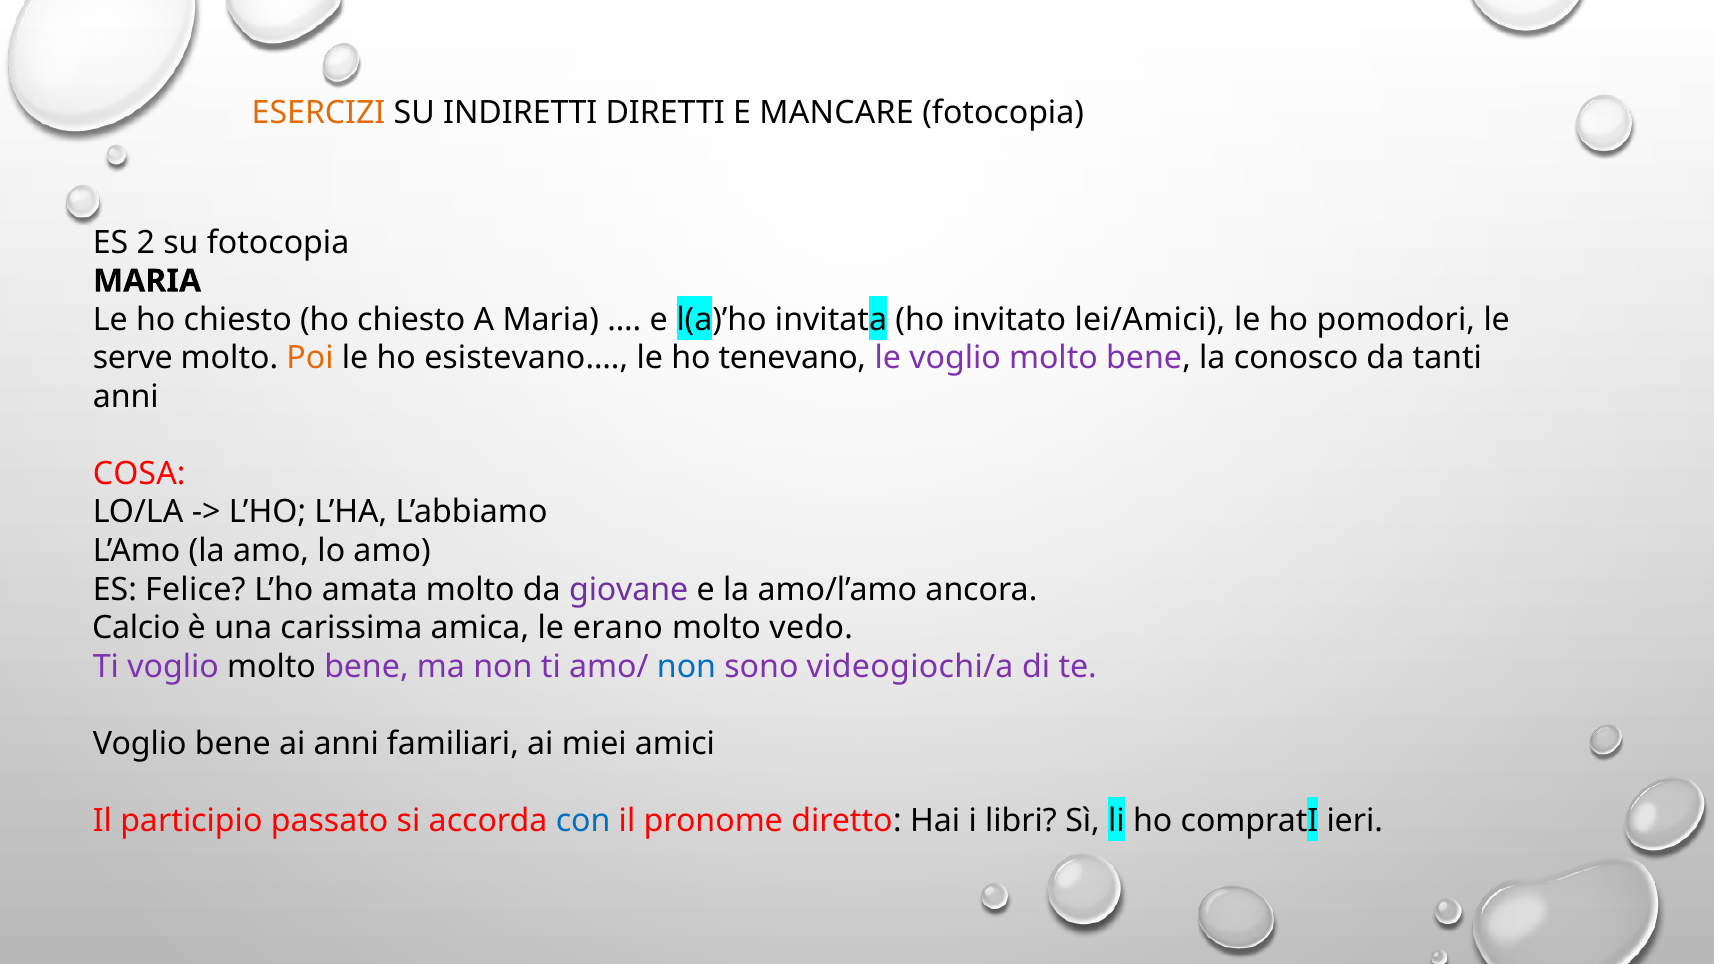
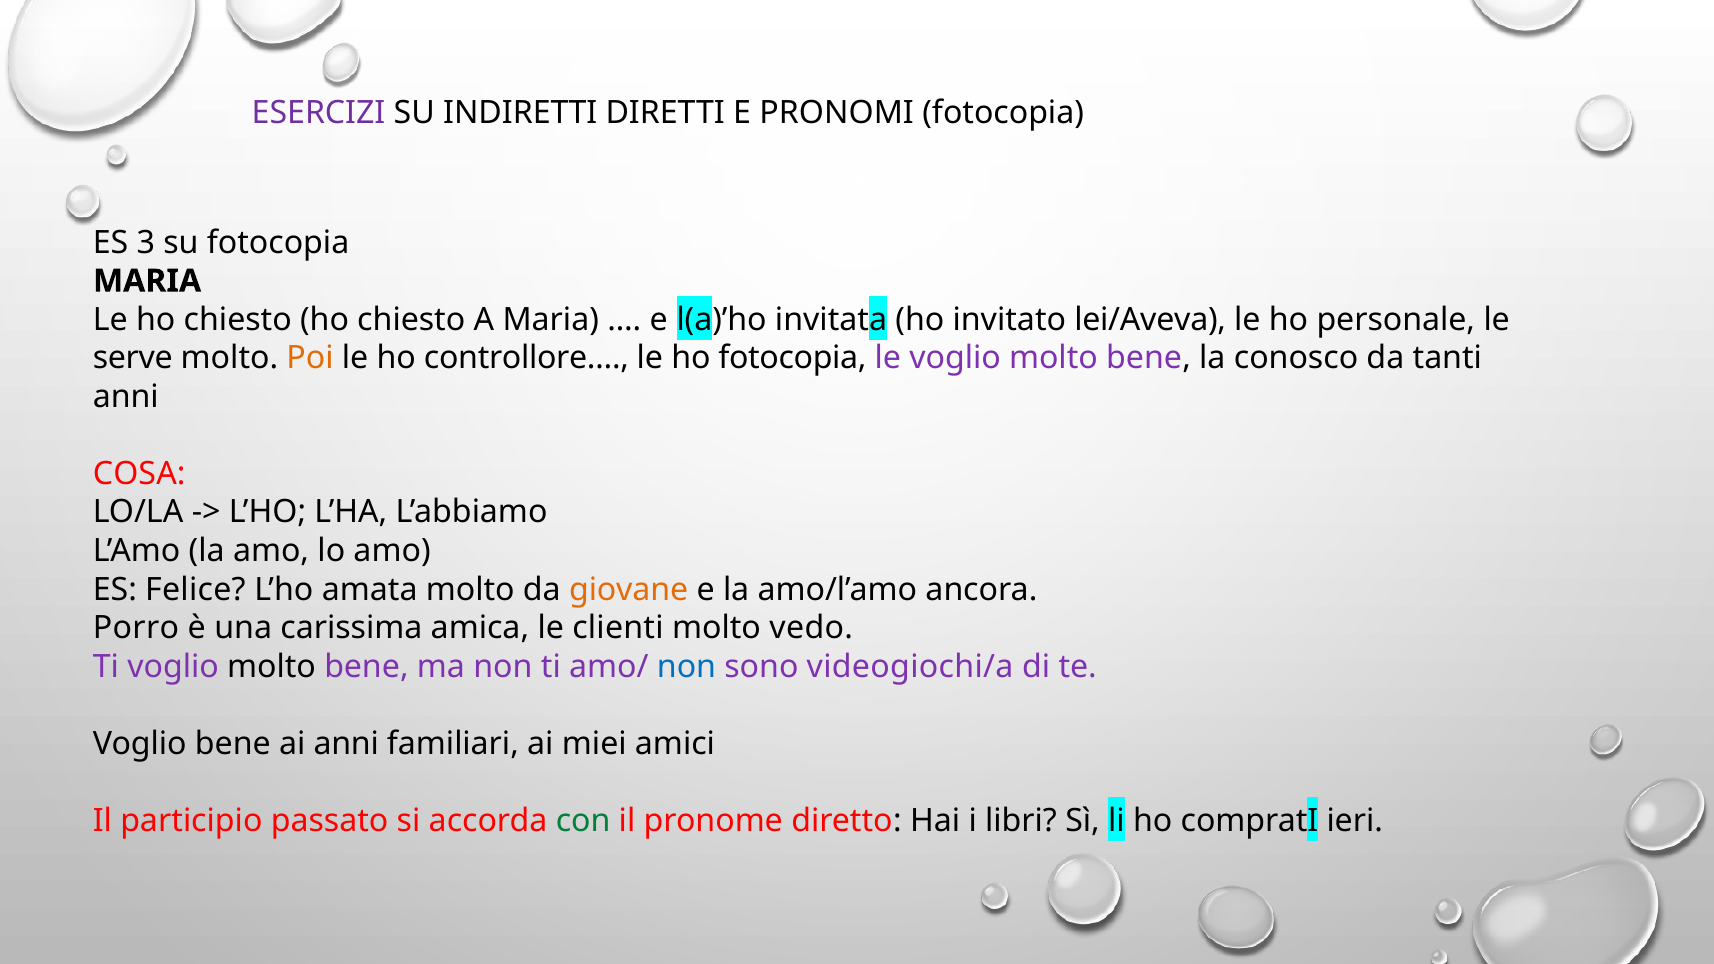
ESERCIZI colour: orange -> purple
MANCARE: MANCARE -> PRONOMI
2: 2 -> 3
lei/Amici: lei/Amici -> lei/Aveva
pomodori: pomodori -> personale
esistevano…: esistevano… -> controllore…
ho tenevano: tenevano -> fotocopia
giovane colour: purple -> orange
Calcio: Calcio -> Porro
erano: erano -> clienti
con colour: blue -> green
